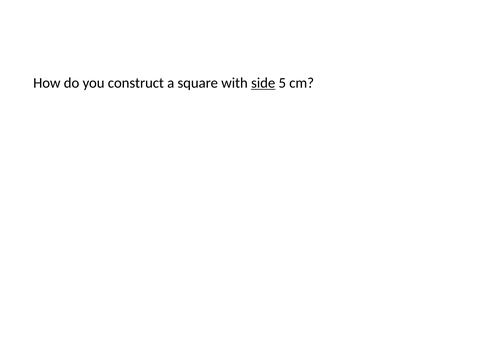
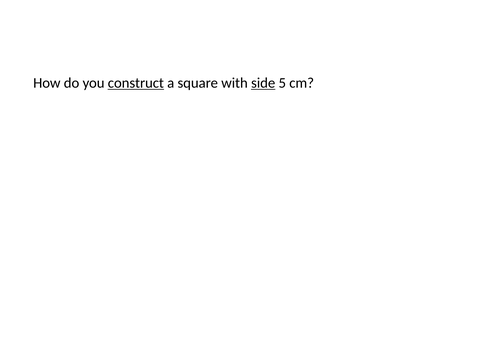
construct underline: none -> present
